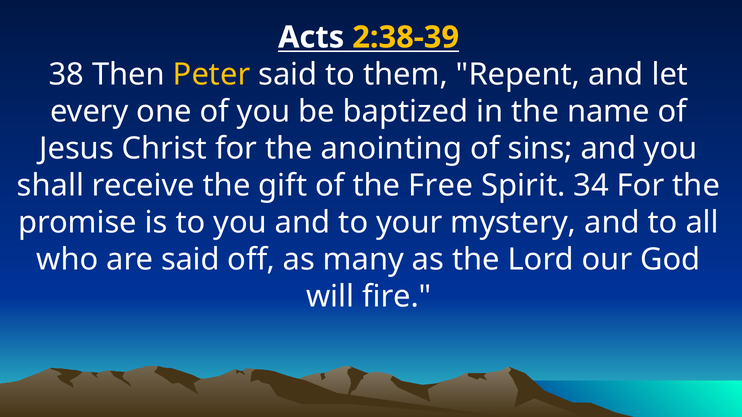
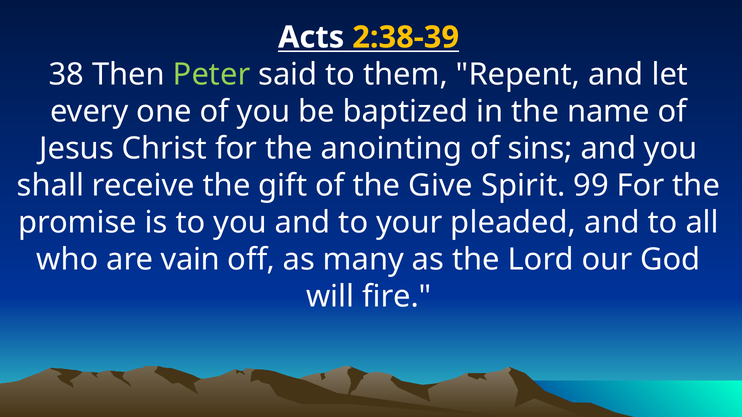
Peter colour: yellow -> light green
Free: Free -> Give
34: 34 -> 99
mystery: mystery -> pleaded
are said: said -> vain
